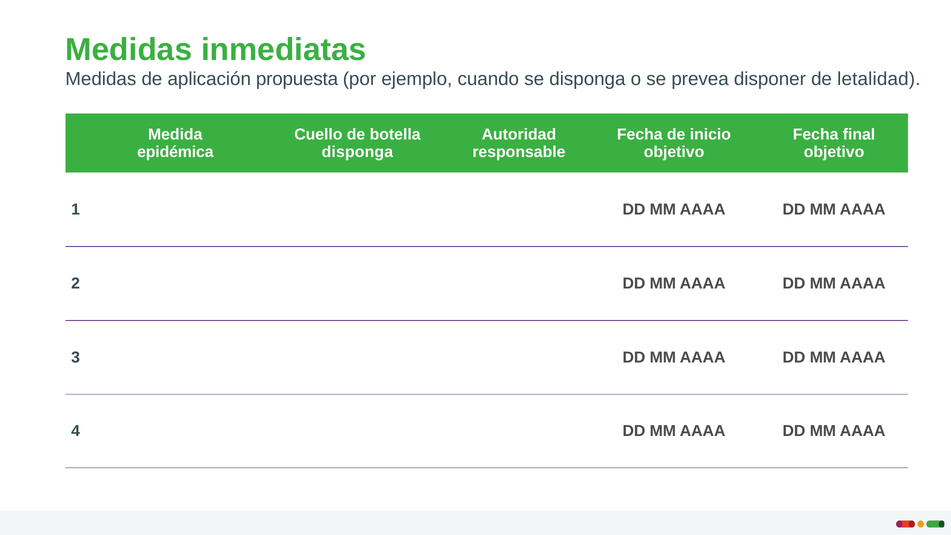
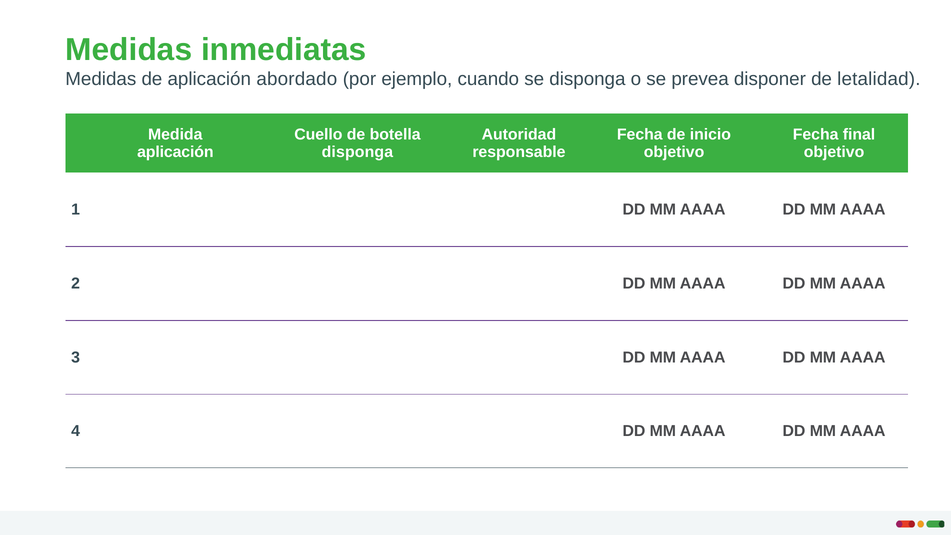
propuesta: propuesta -> abordado
epidémica at (175, 152): epidémica -> aplicación
